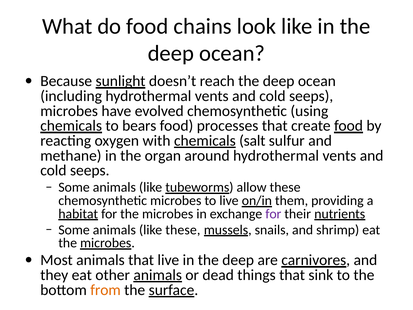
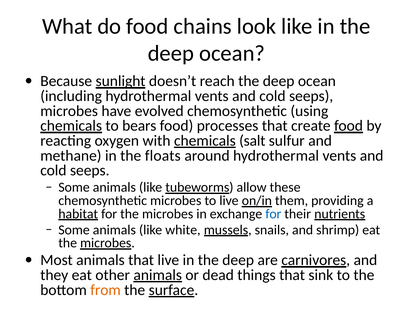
organ: organ -> floats
for at (273, 214) colour: purple -> blue
like these: these -> white
